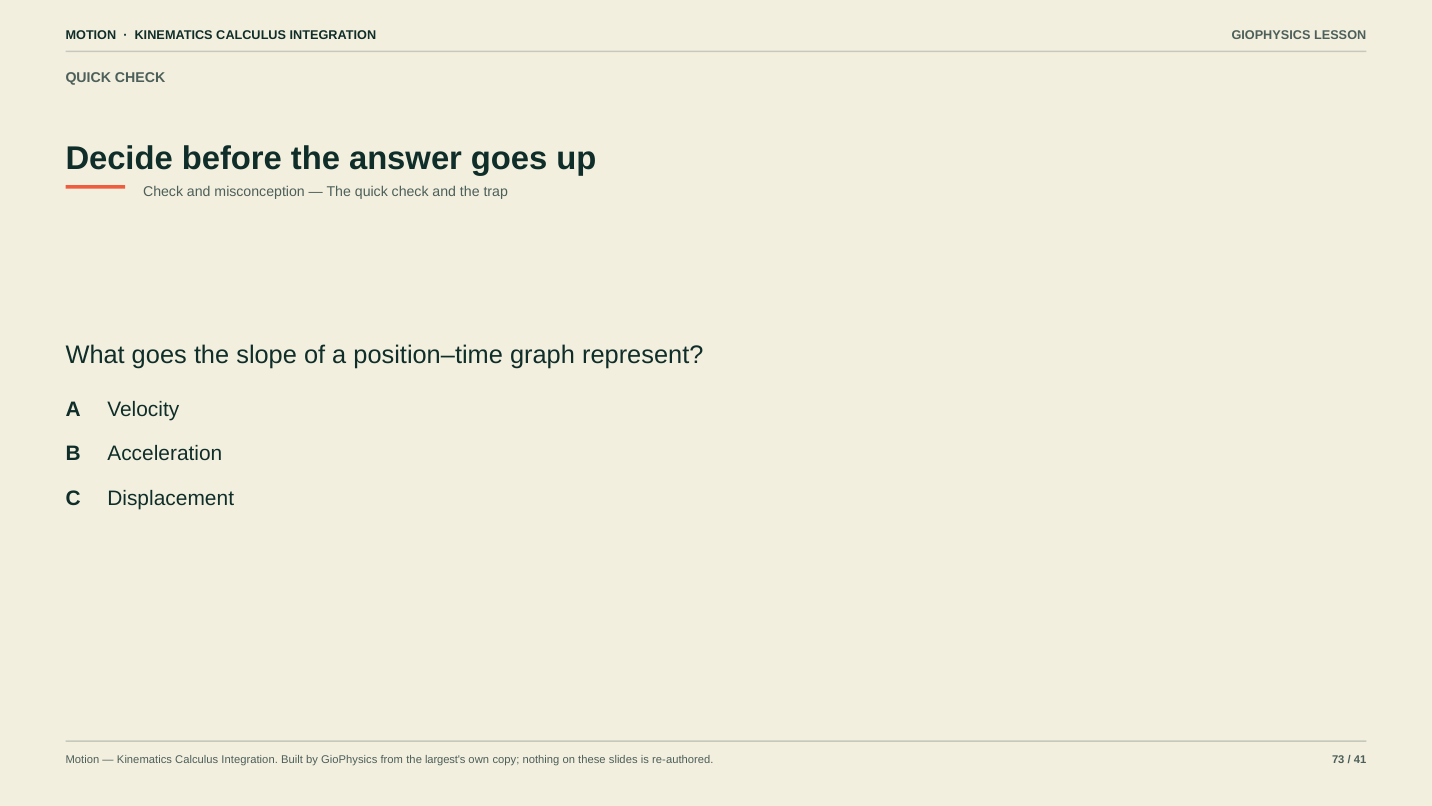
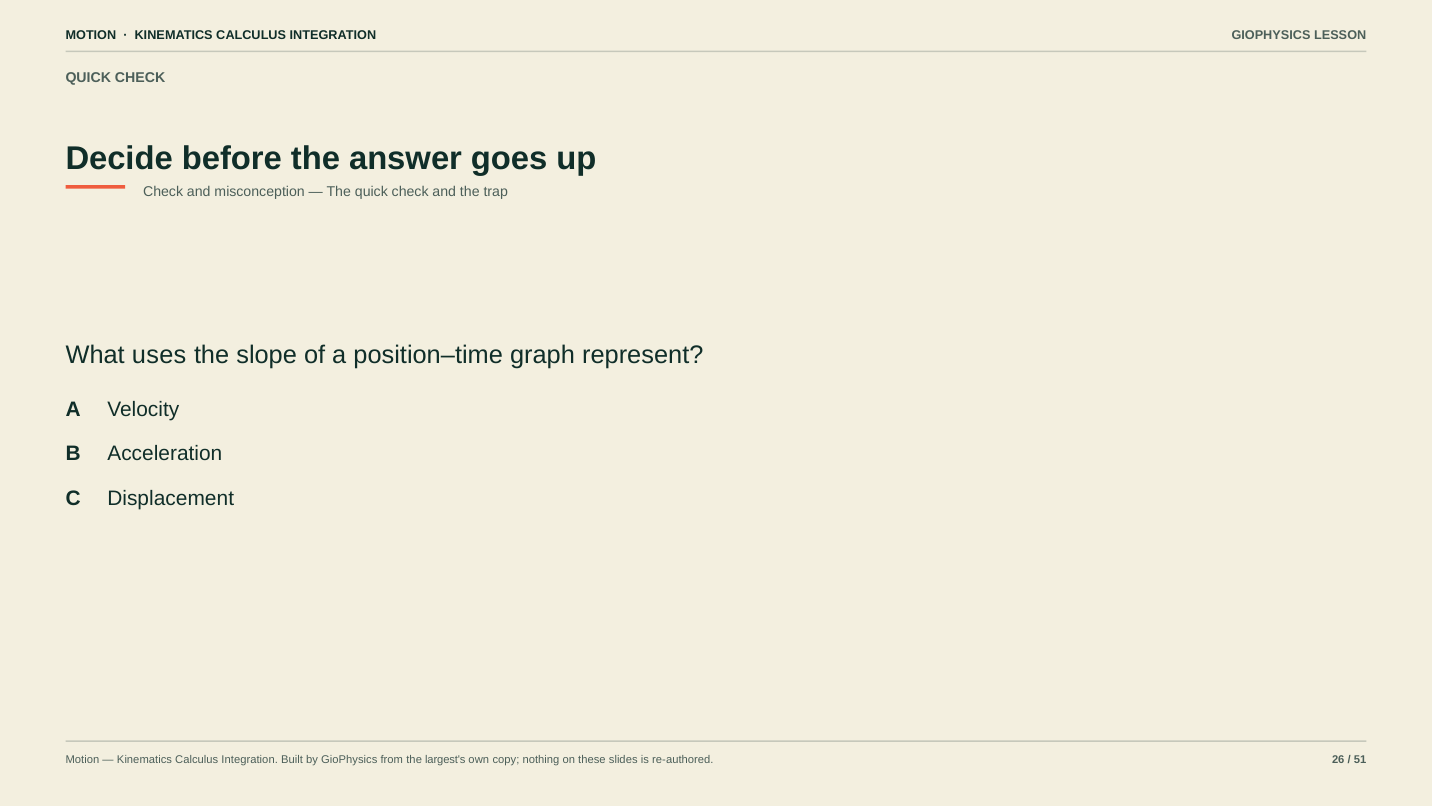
What goes: goes -> uses
73: 73 -> 26
41: 41 -> 51
